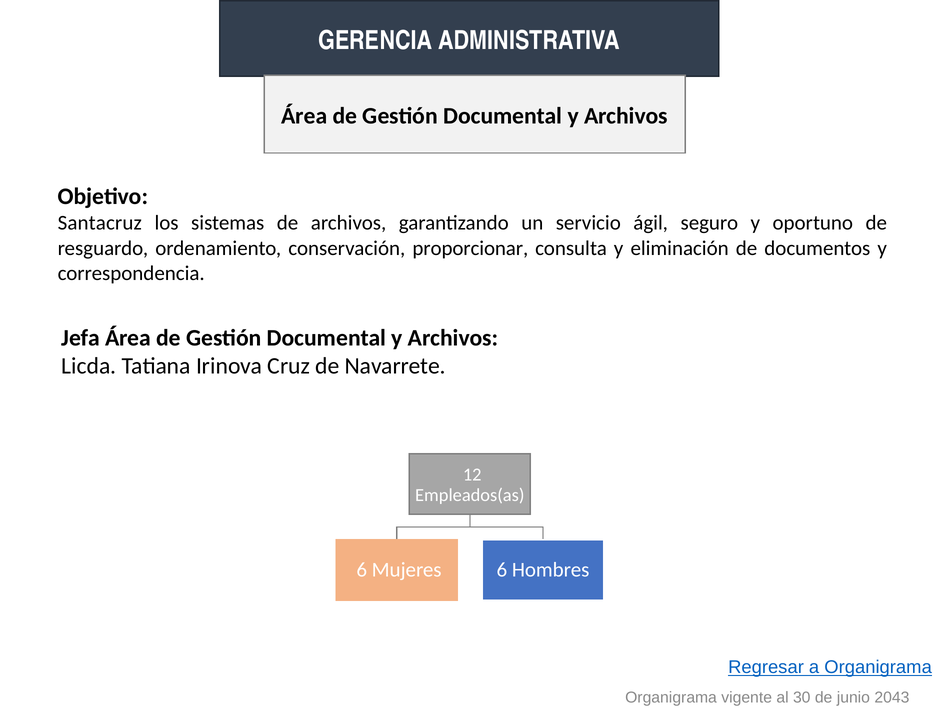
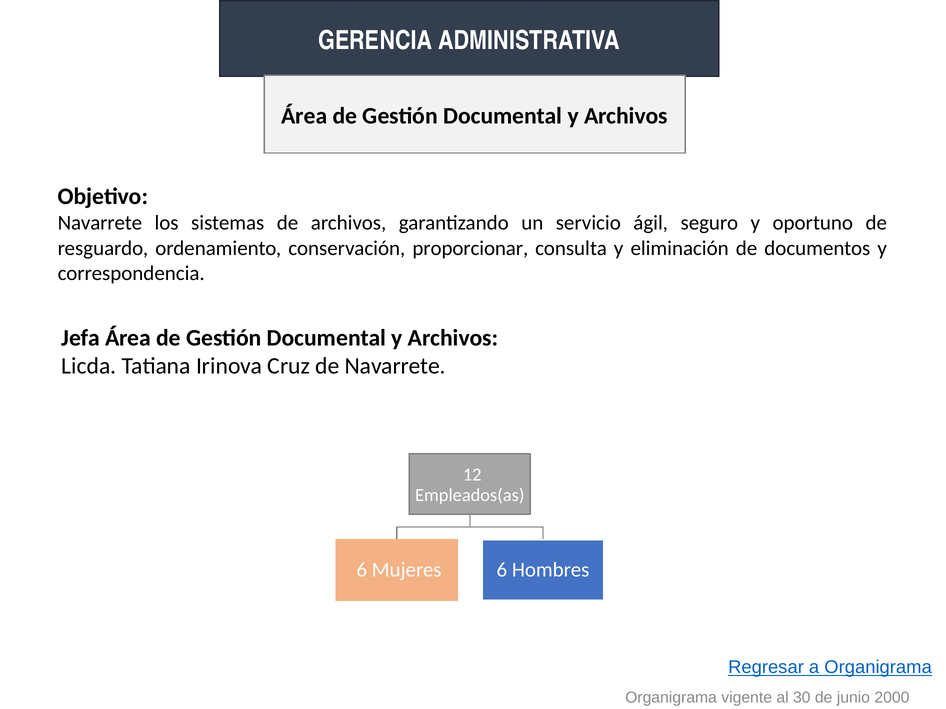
Santacruz at (100, 223): Santacruz -> Navarrete
2043: 2043 -> 2000
